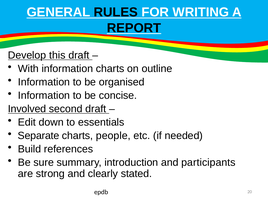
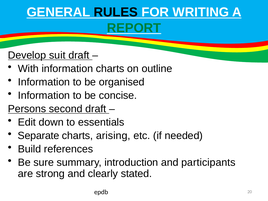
REPORT colour: black -> green
this: this -> suit
Involved: Involved -> Persons
people: people -> arising
